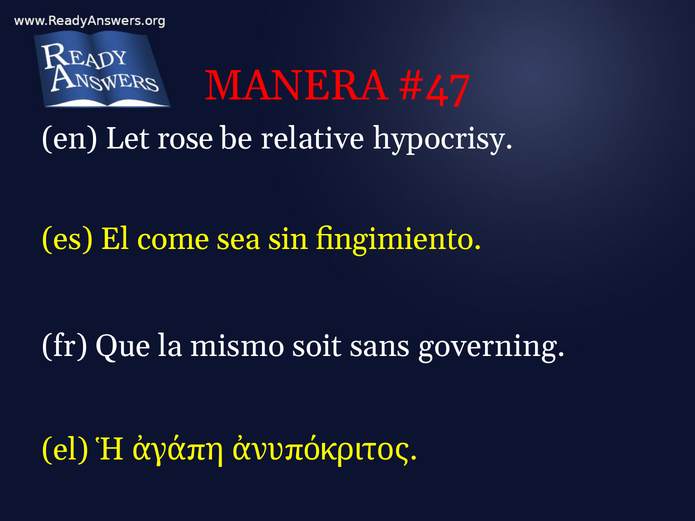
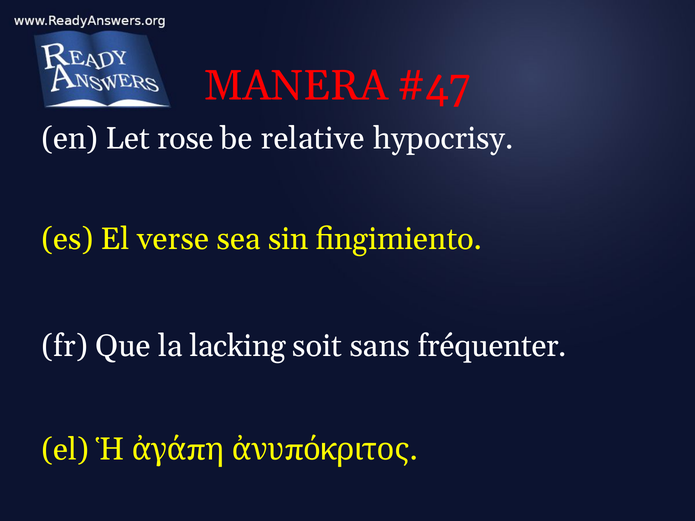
come: come -> verse
mismo: mismo -> lacking
governing: governing -> fréquenter
